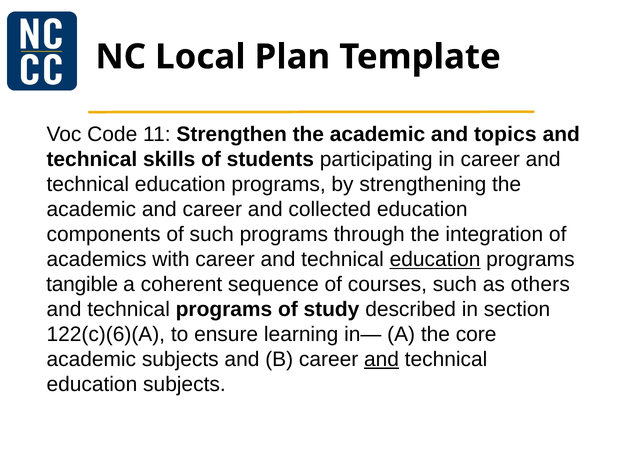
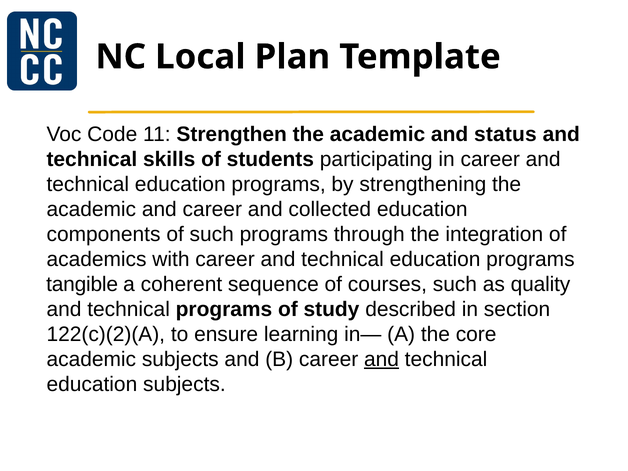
topics: topics -> status
education at (435, 259) underline: present -> none
others: others -> quality
122(c)(6)(A: 122(c)(6)(A -> 122(c)(2)(A
